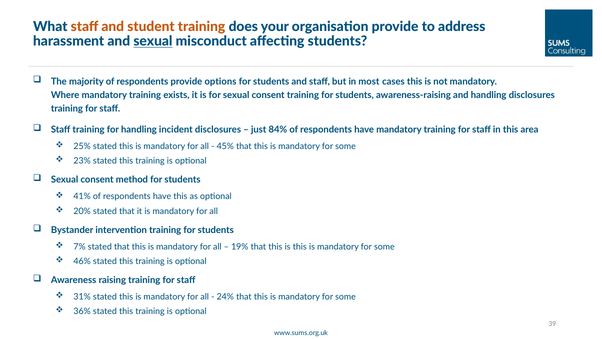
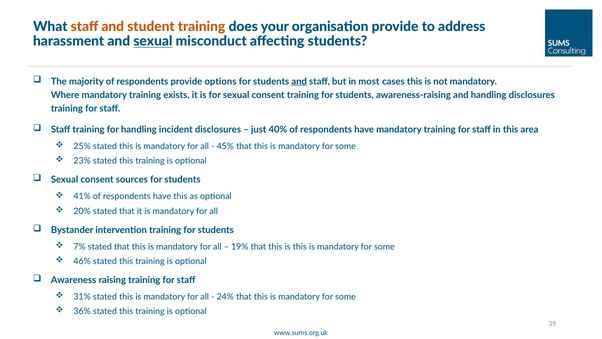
and at (299, 81) underline: none -> present
84%: 84% -> 40%
method: method -> sources
